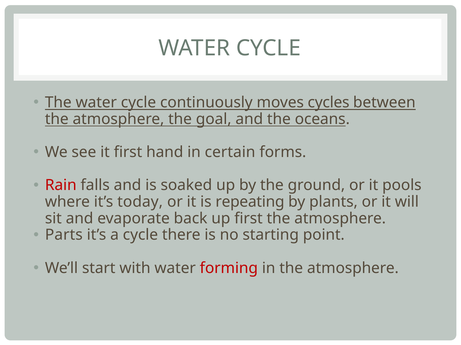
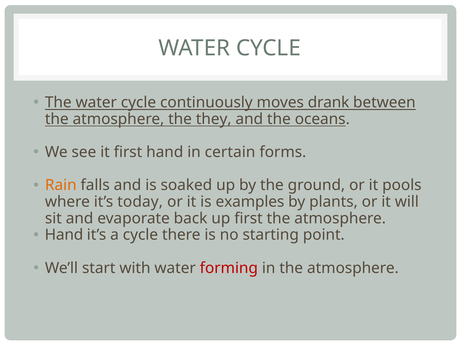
cycles: cycles -> drank
goal: goal -> they
Rain colour: red -> orange
repeating: repeating -> examples
Parts at (64, 235): Parts -> Hand
